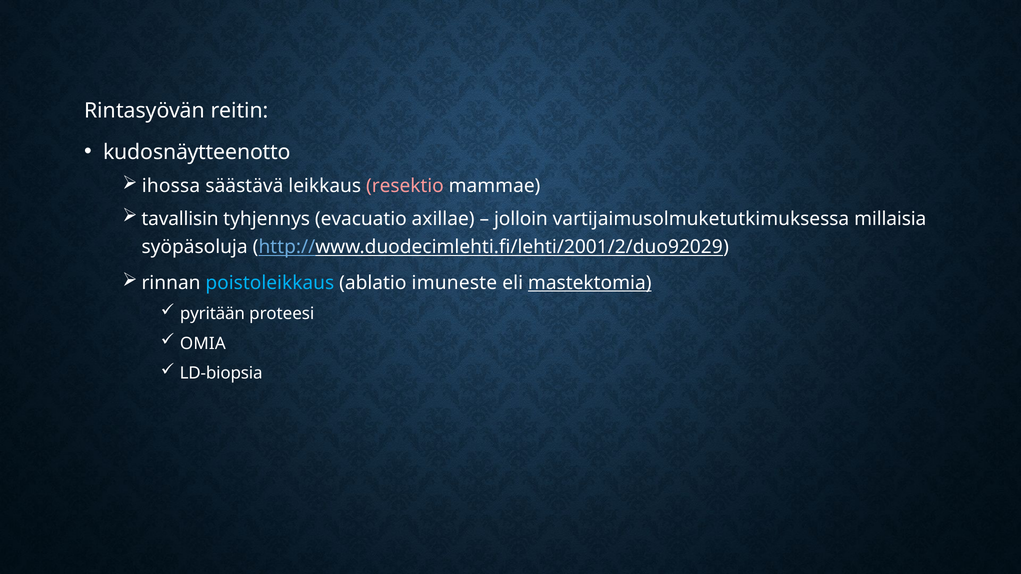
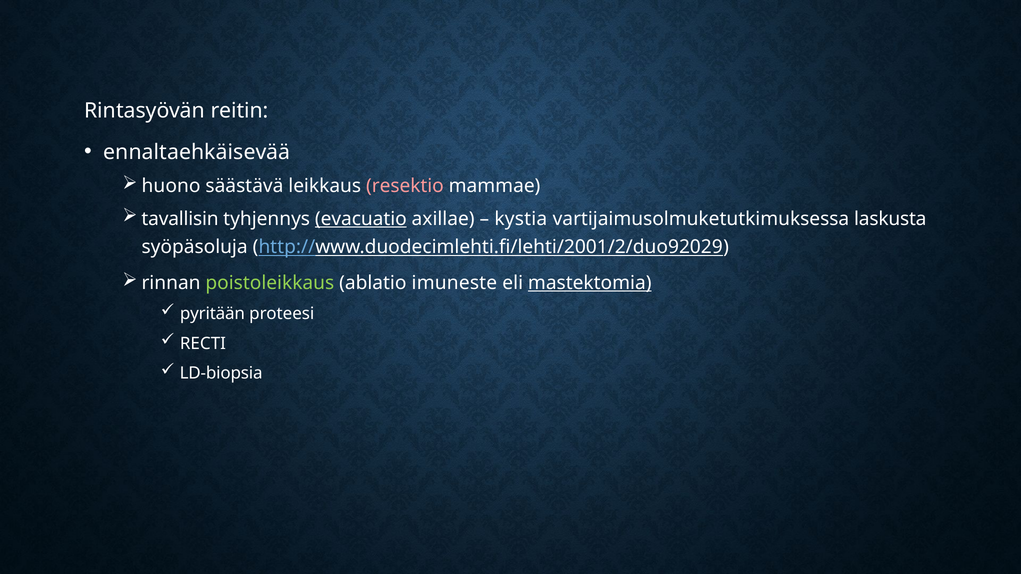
kudosnäytteenotto: kudosnäytteenotto -> ennaltaehkäisevää
ihossa: ihossa -> huono
evacuatio underline: none -> present
jolloin: jolloin -> kystia
millaisia: millaisia -> laskusta
poistoleikkaus colour: light blue -> light green
OMIA: OMIA -> RECTI
